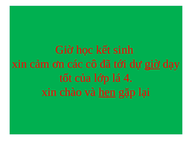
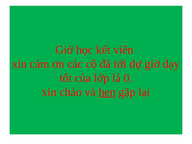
sinh: sinh -> viên
giờ at (152, 64) underline: present -> none
4: 4 -> 0
